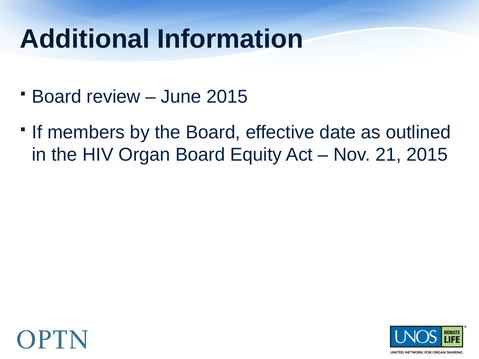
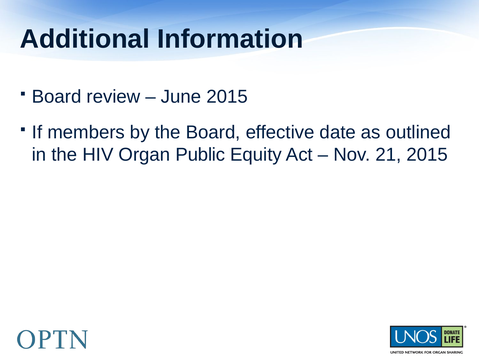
Organ Board: Board -> Public
